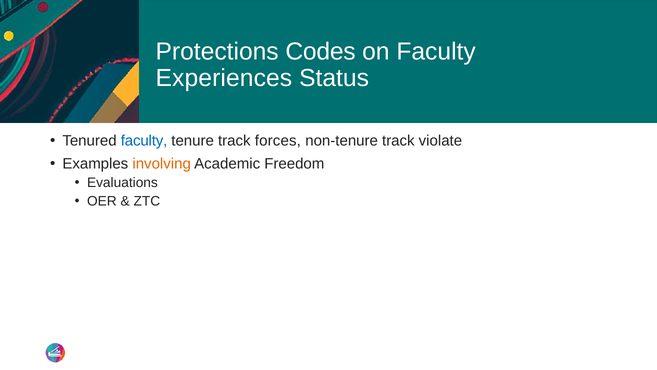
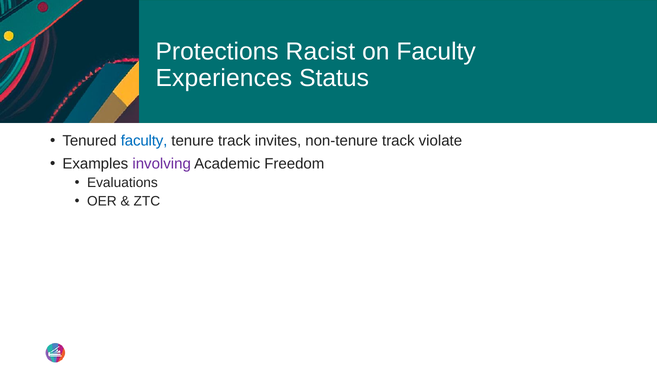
Codes: Codes -> Racist
forces: forces -> invites
involving colour: orange -> purple
